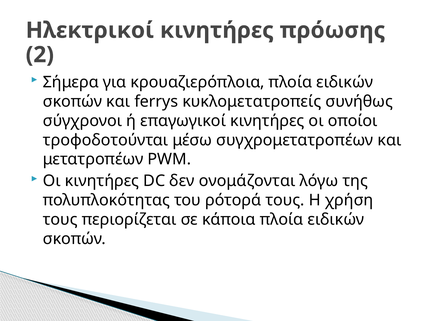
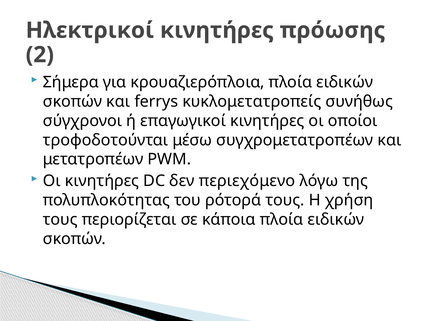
ονομάζονται: ονομάζονται -> περιεχόμενο
